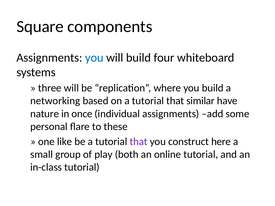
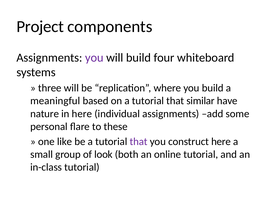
Square: Square -> Project
you at (94, 58) colour: blue -> purple
networking: networking -> meaningful
in once: once -> here
play: play -> look
